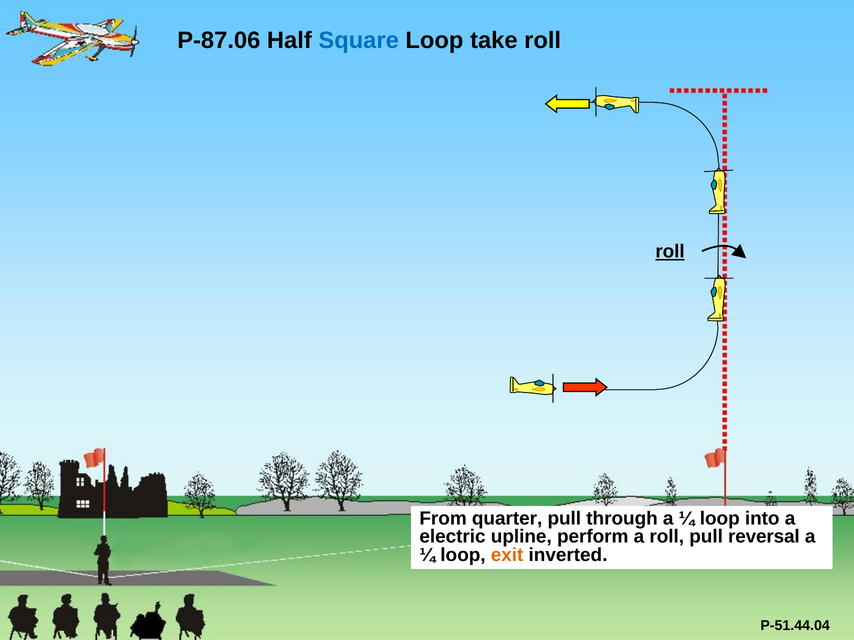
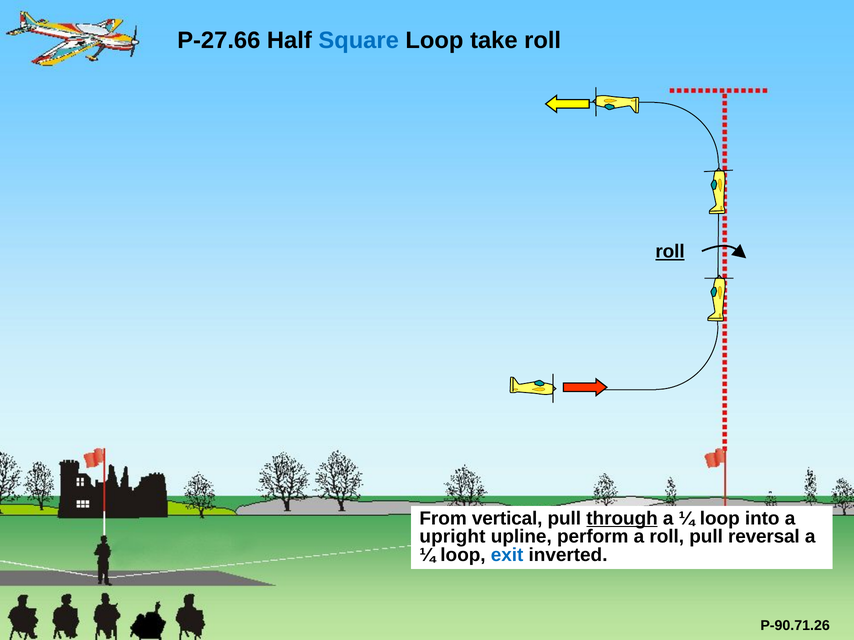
P-87.06: P-87.06 -> P-27.66
quarter: quarter -> vertical
through underline: none -> present
electric: electric -> upright
exit colour: orange -> blue
P-51.44.04: P-51.44.04 -> P-90.71.26
